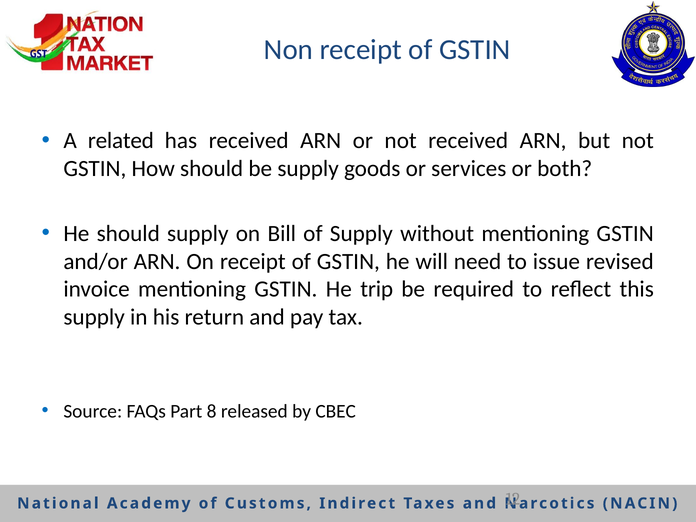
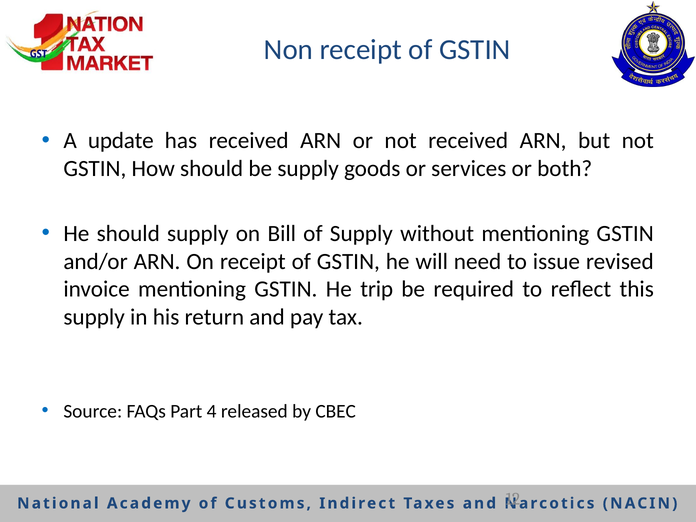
related: related -> update
8: 8 -> 4
